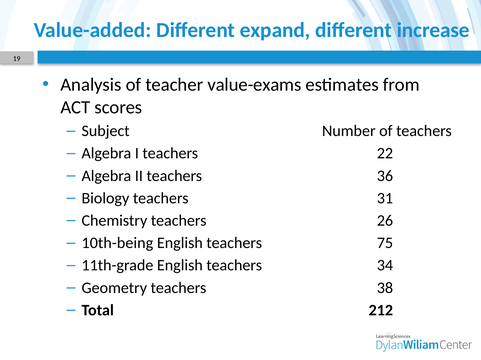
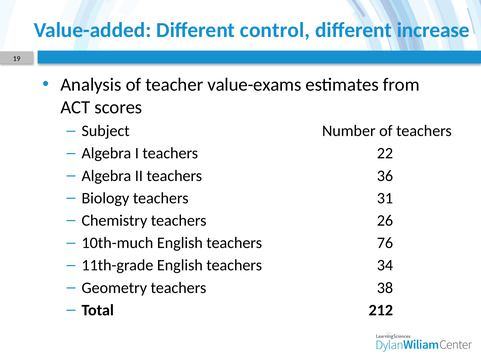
expand: expand -> control
10th-being: 10th-being -> 10th-much
75: 75 -> 76
